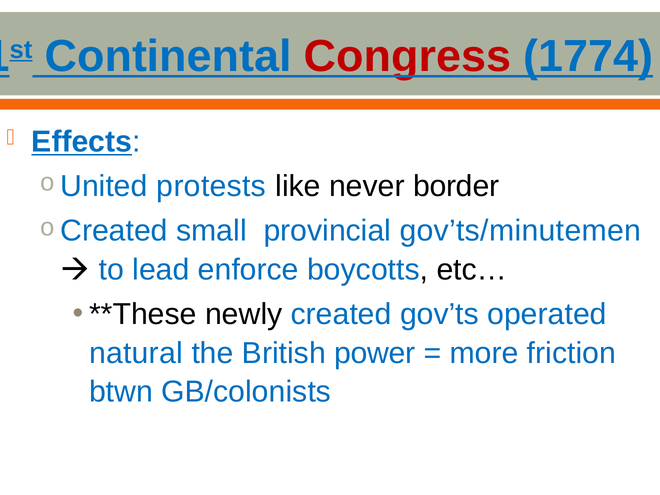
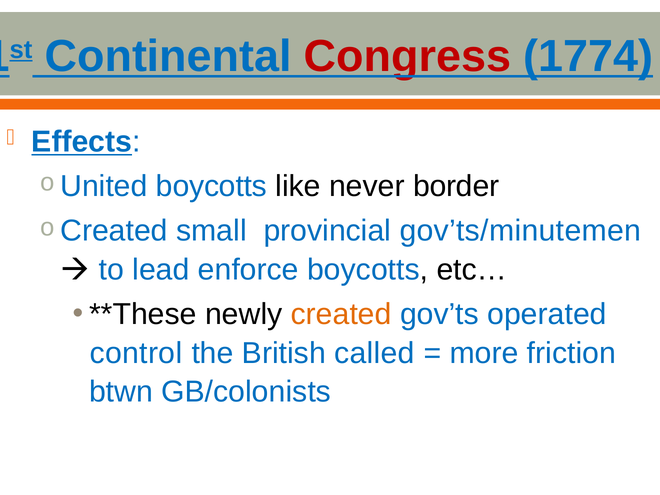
protests at (211, 186): protests -> boycotts
created colour: blue -> orange
natural: natural -> control
power: power -> called
